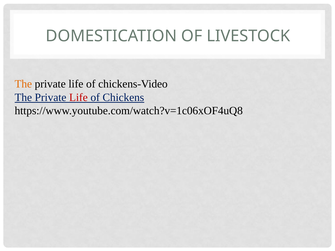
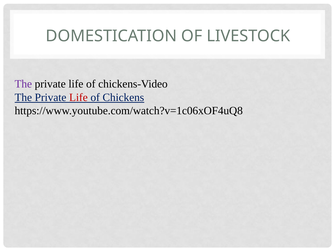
The at (23, 84) colour: orange -> purple
